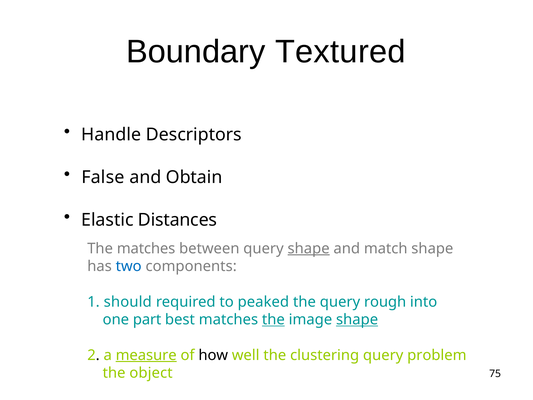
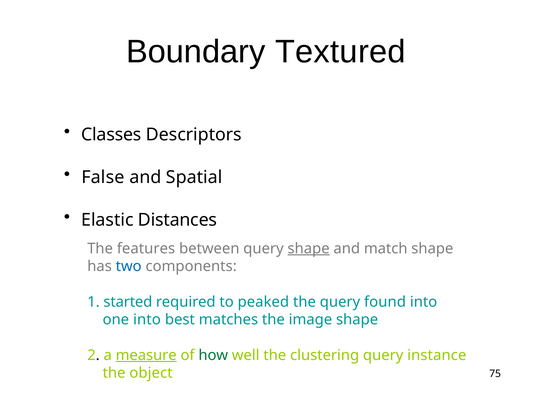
Handle: Handle -> Classes
Obtain: Obtain -> Spatial
The matches: matches -> features
should: should -> started
rough: rough -> found
one part: part -> into
the at (273, 319) underline: present -> none
shape at (357, 319) underline: present -> none
how colour: black -> green
problem: problem -> instance
